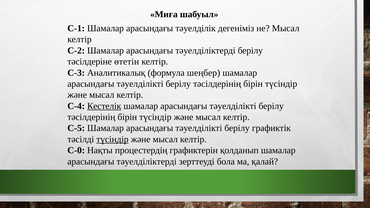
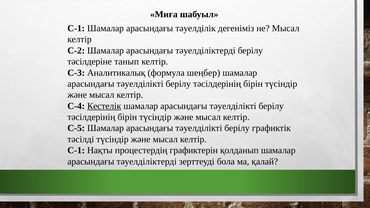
өтетін: өтетін -> танып
түсіндір at (112, 139) underline: present -> none
С-0 at (76, 150): С-0 -> С-1
